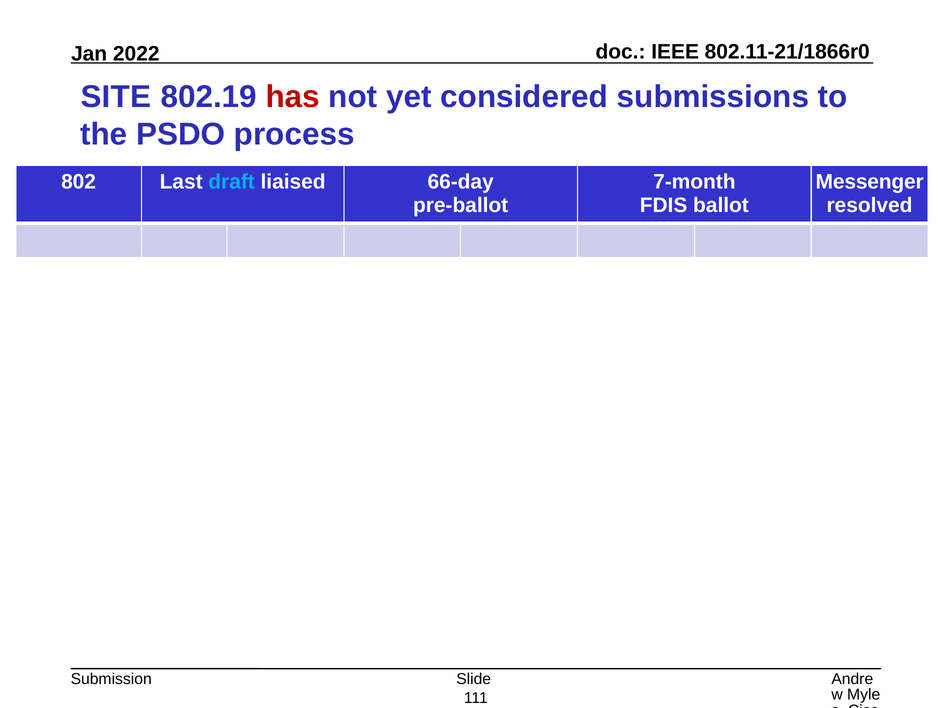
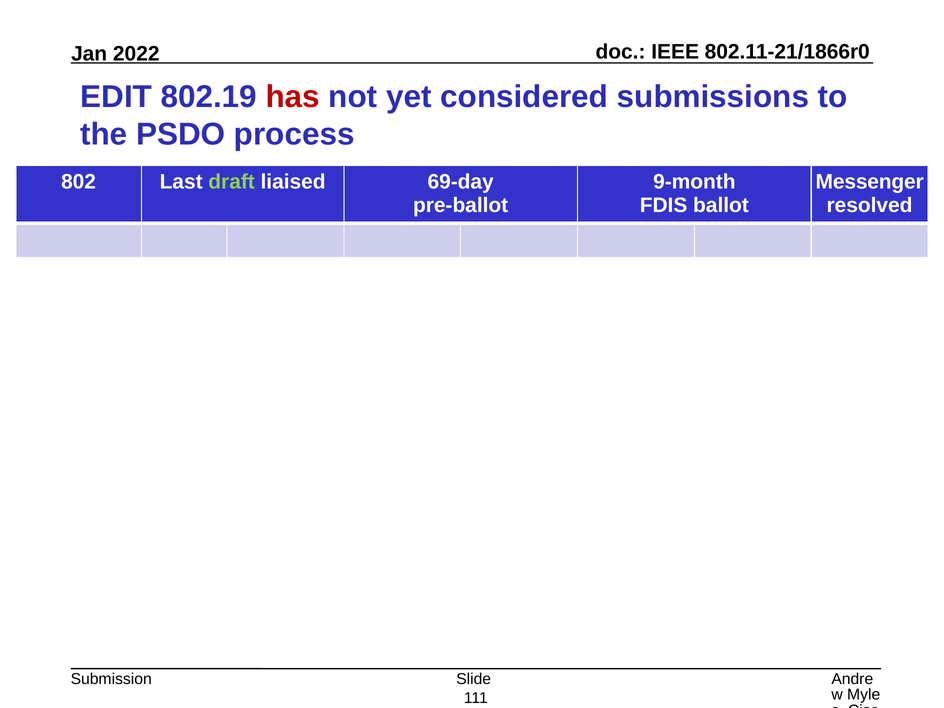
SITE: SITE -> EDIT
draft colour: light blue -> light green
66-day: 66-day -> 69-day
7-month: 7-month -> 9-month
